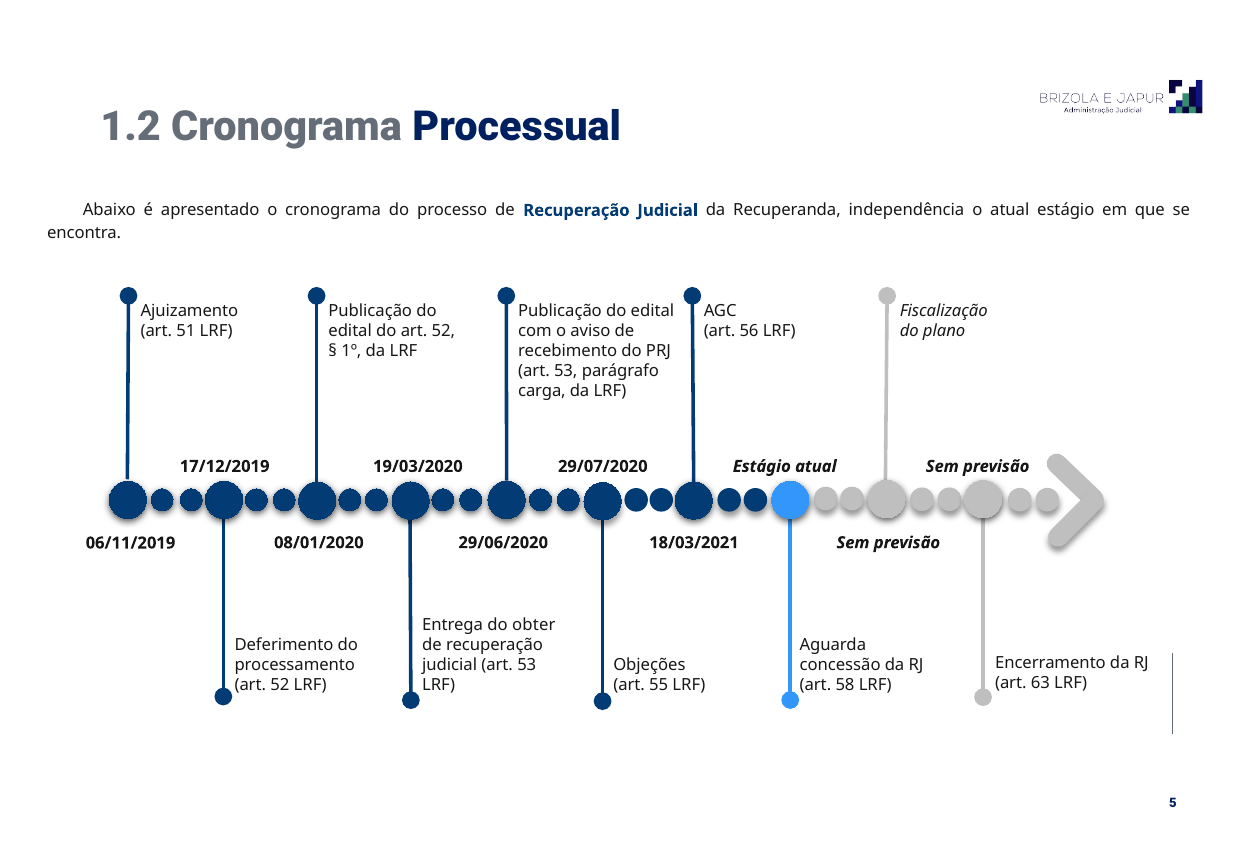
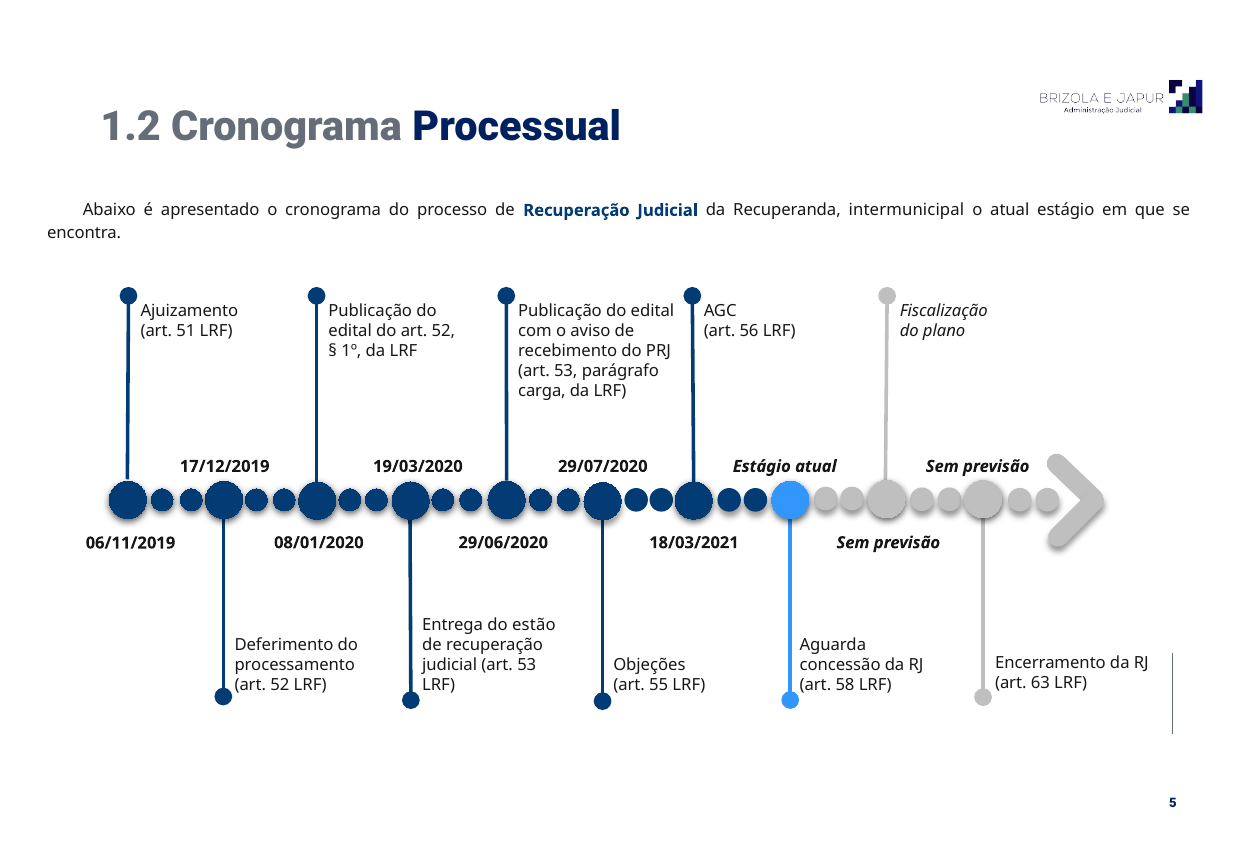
independência: independência -> intermunicipal
obter: obter -> estão
